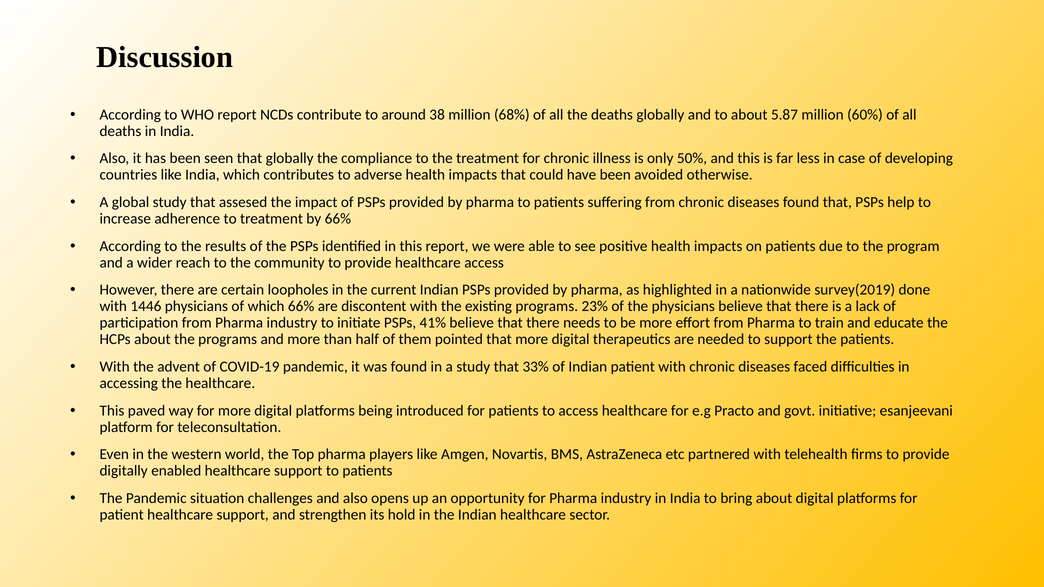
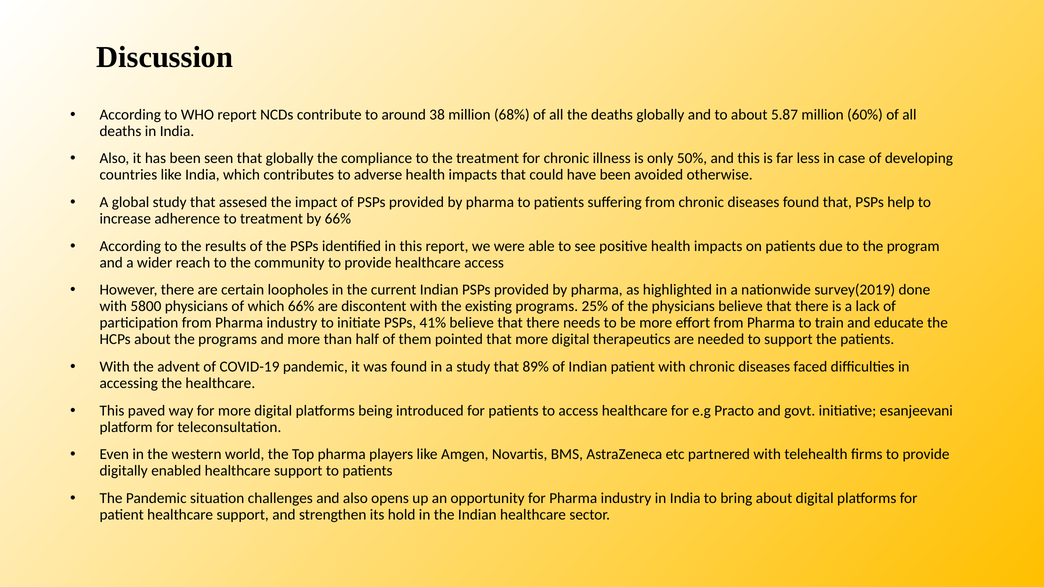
1446: 1446 -> 5800
23%: 23% -> 25%
33%: 33% -> 89%
